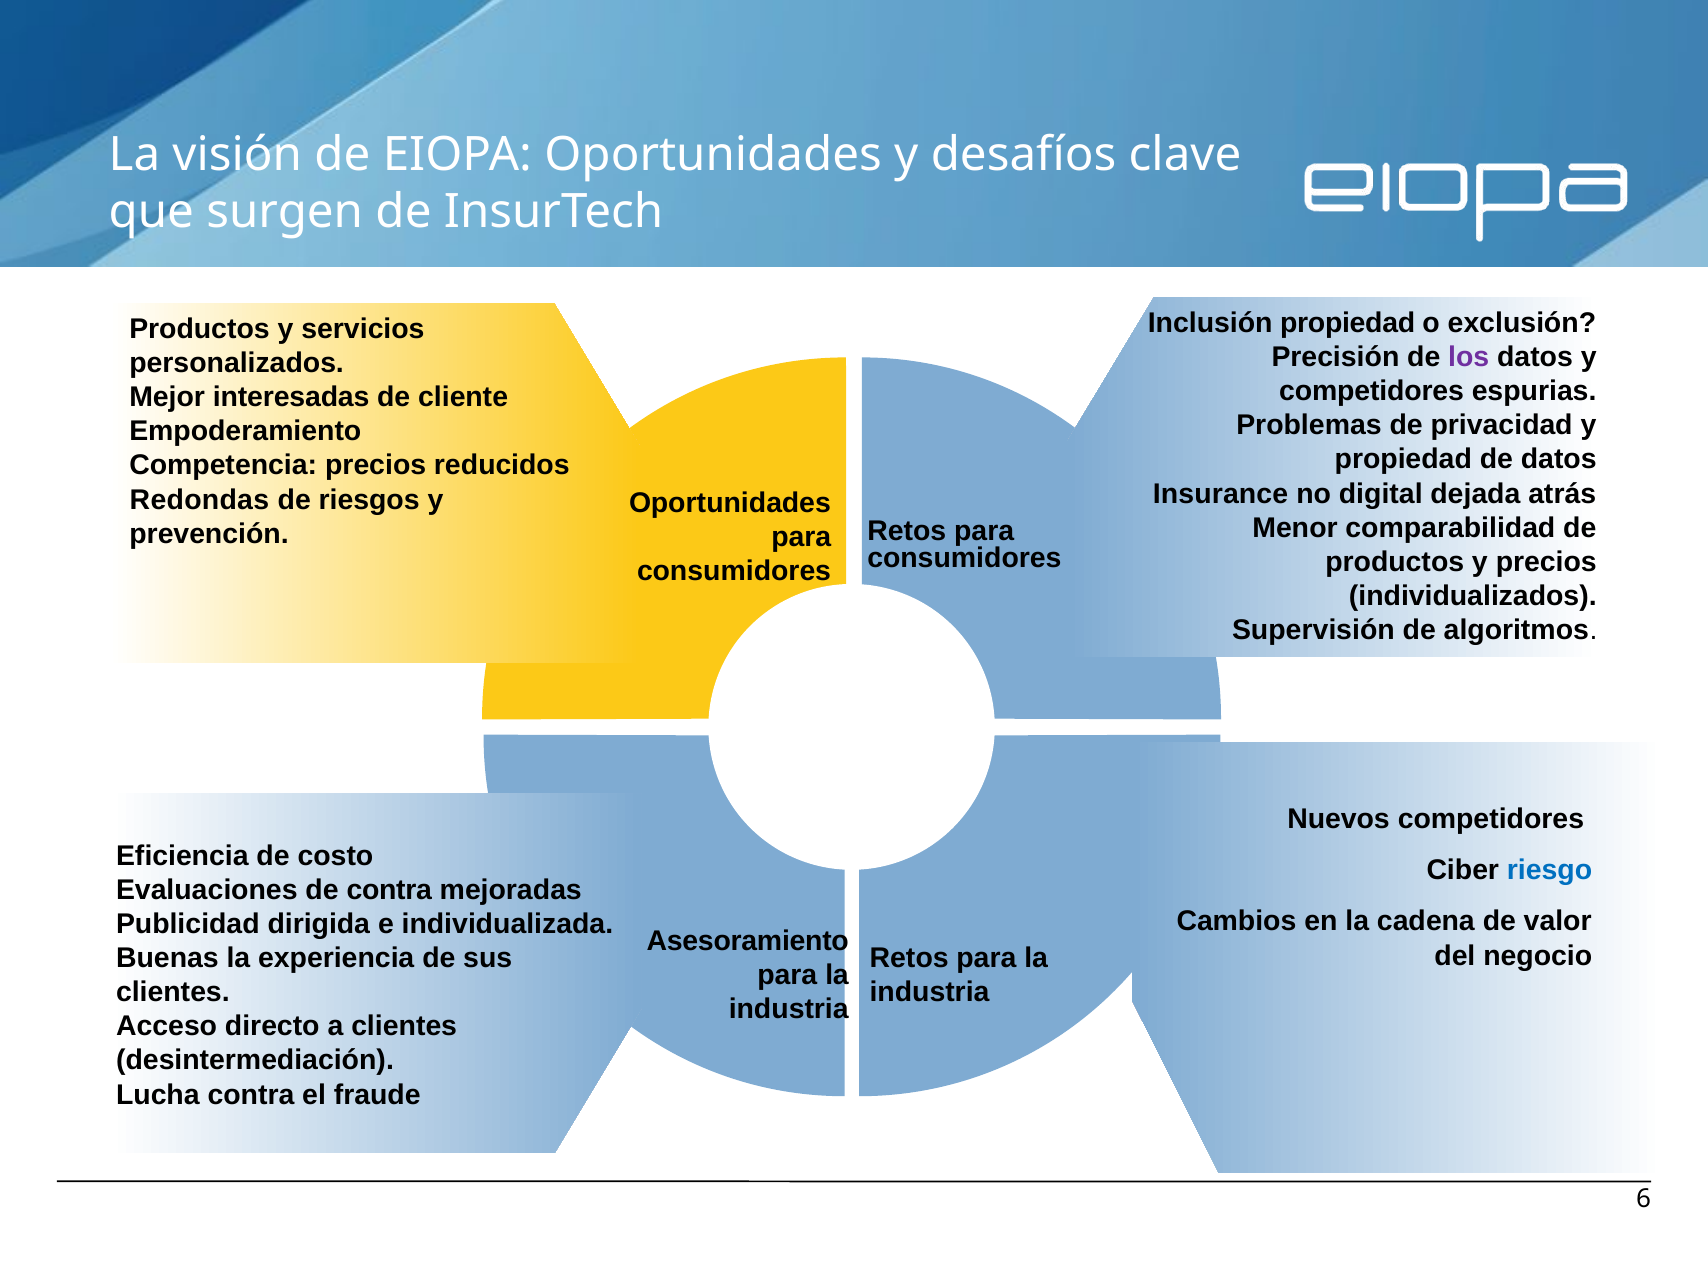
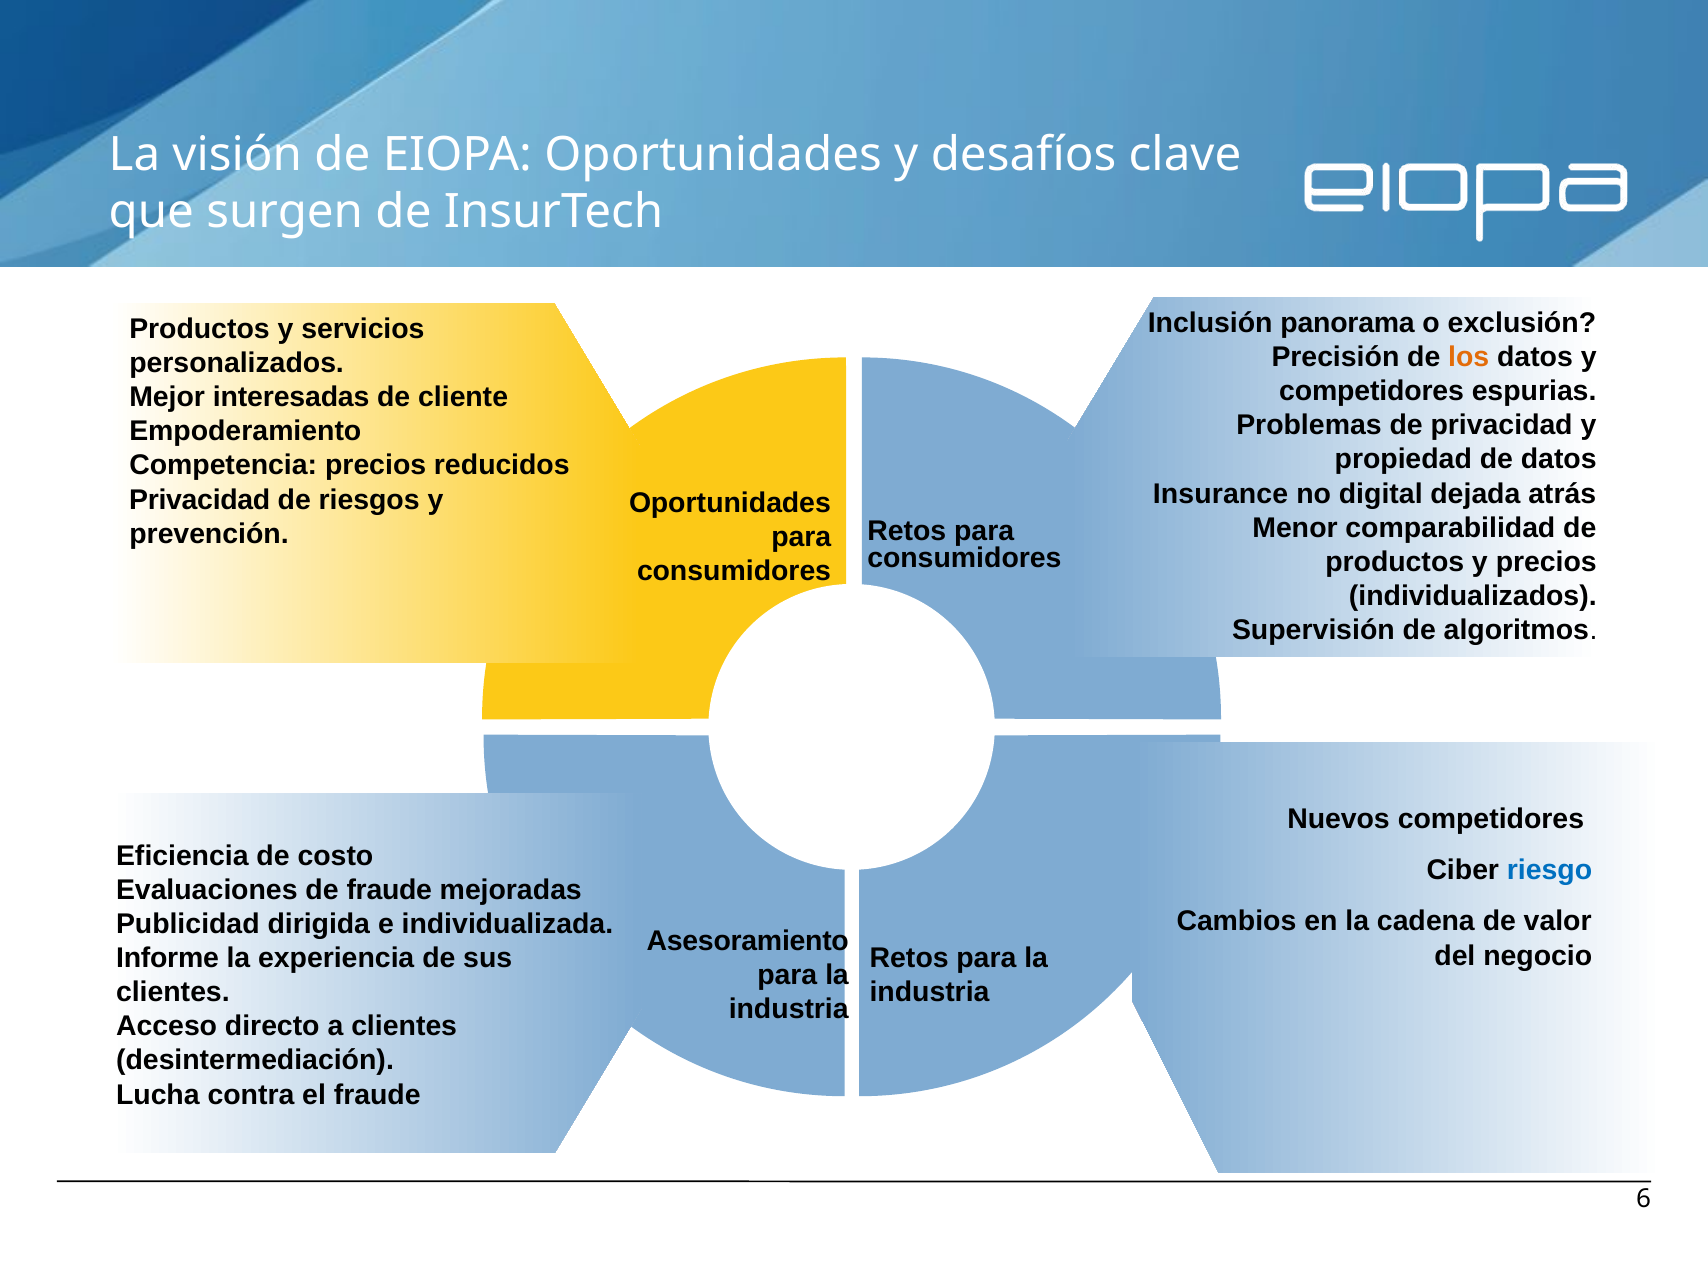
Inclusión propiedad: propiedad -> panorama
los colour: purple -> orange
Redondas at (199, 500): Redondas -> Privacidad
de contra: contra -> fraude
Buenas: Buenas -> Informe
